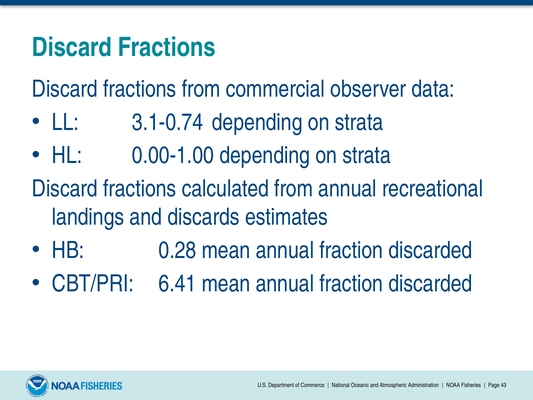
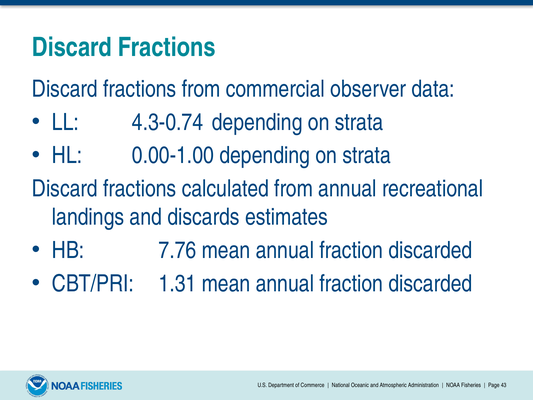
3.1-0.74: 3.1-0.74 -> 4.3-0.74
0.28: 0.28 -> 7.76
6.41: 6.41 -> 1.31
